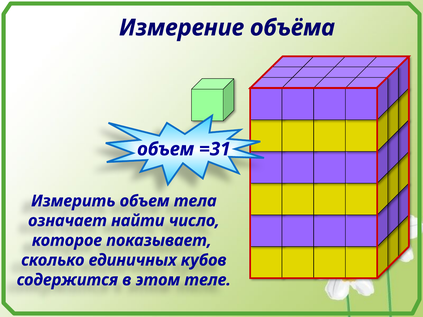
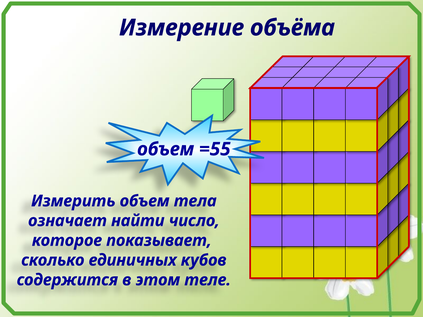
=31: =31 -> =55
